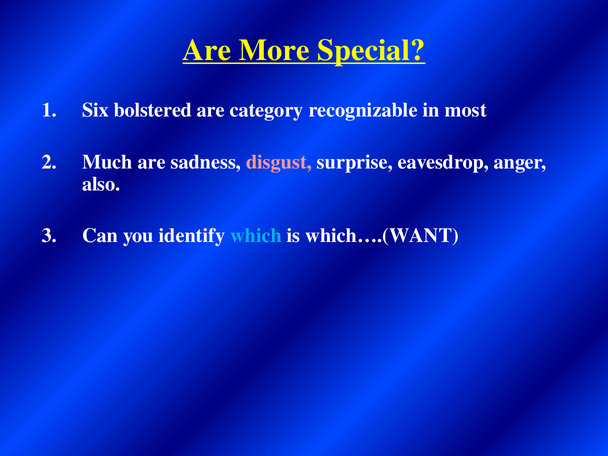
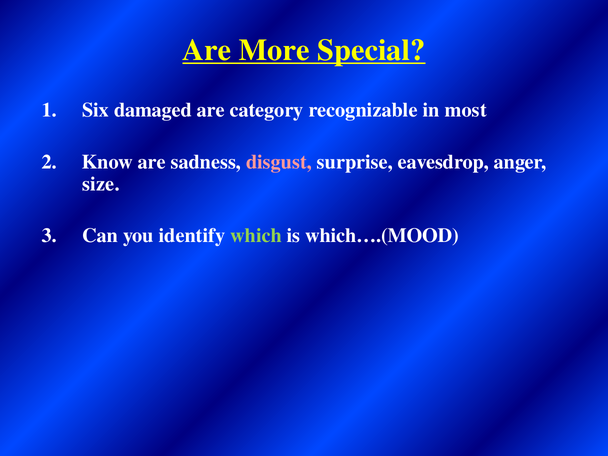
bolstered: bolstered -> damaged
Much: Much -> Know
also: also -> size
which colour: light blue -> light green
which….(WANT: which….(WANT -> which….(MOOD
